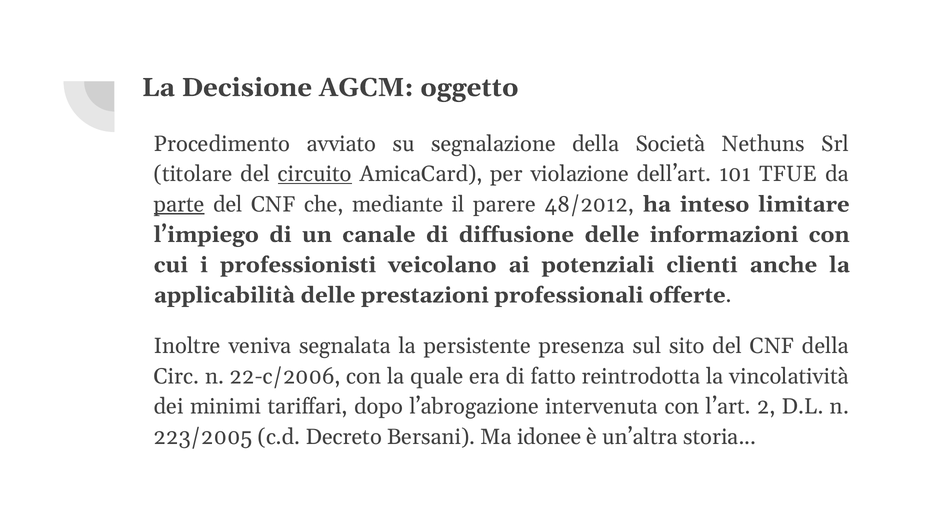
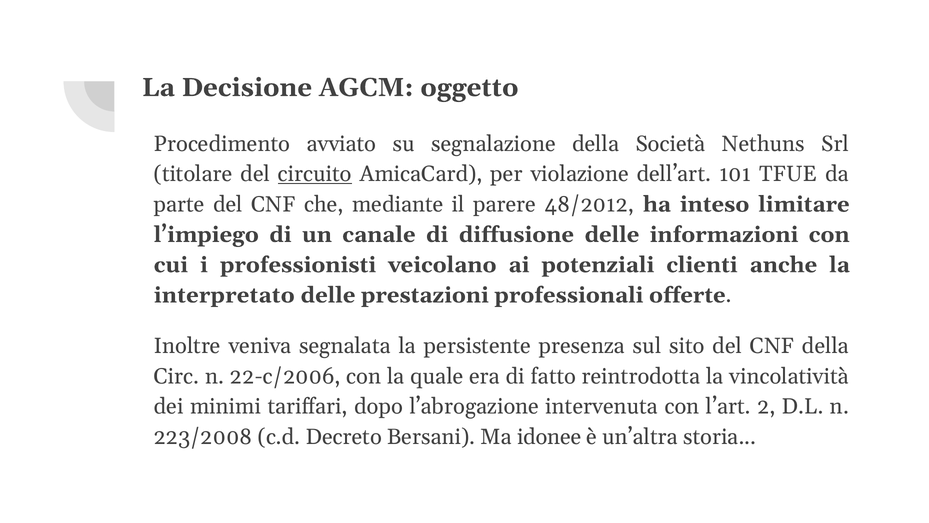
parte underline: present -> none
applicabilità: applicabilità -> interpretato
223/2005: 223/2005 -> 223/2008
